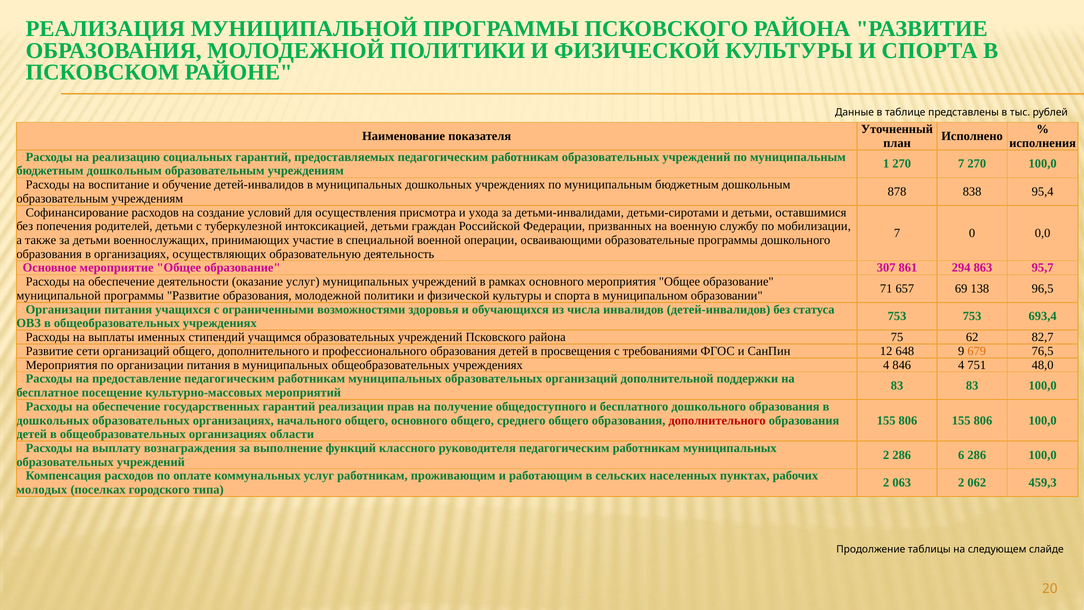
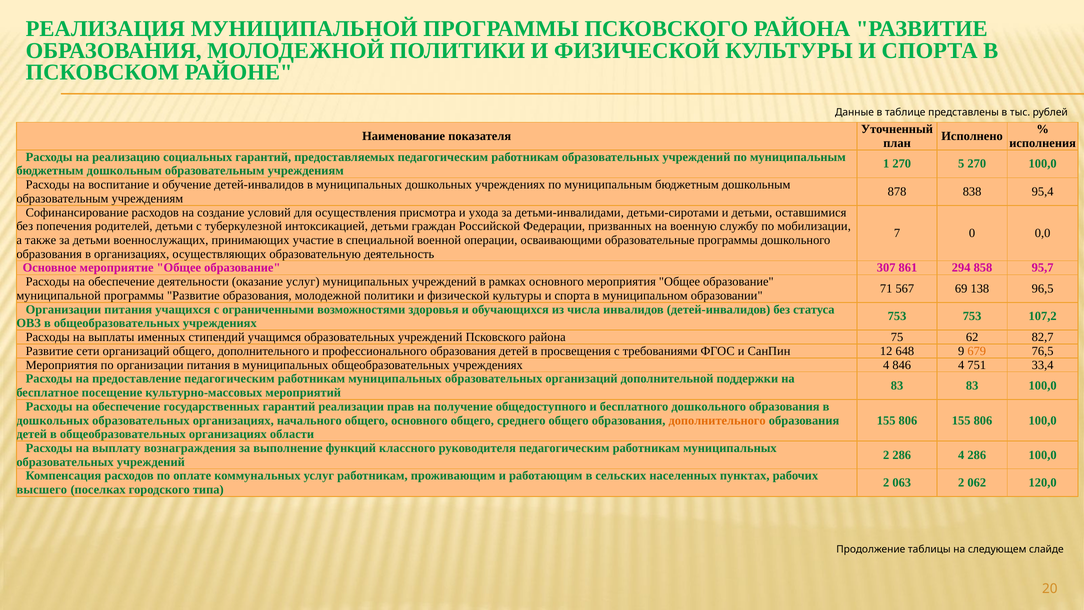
270 7: 7 -> 5
863: 863 -> 858
657: 657 -> 567
693,4: 693,4 -> 107,2
48,0: 48,0 -> 33,4
дополнительного at (717, 420) colour: red -> orange
286 6: 6 -> 4
459,3: 459,3 -> 120,0
молодых: молодых -> высшего
